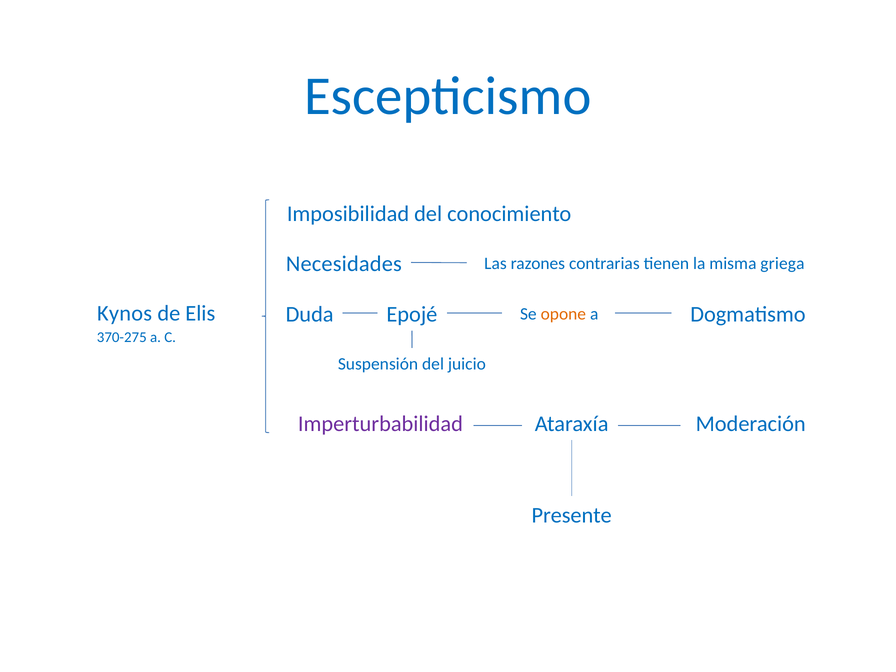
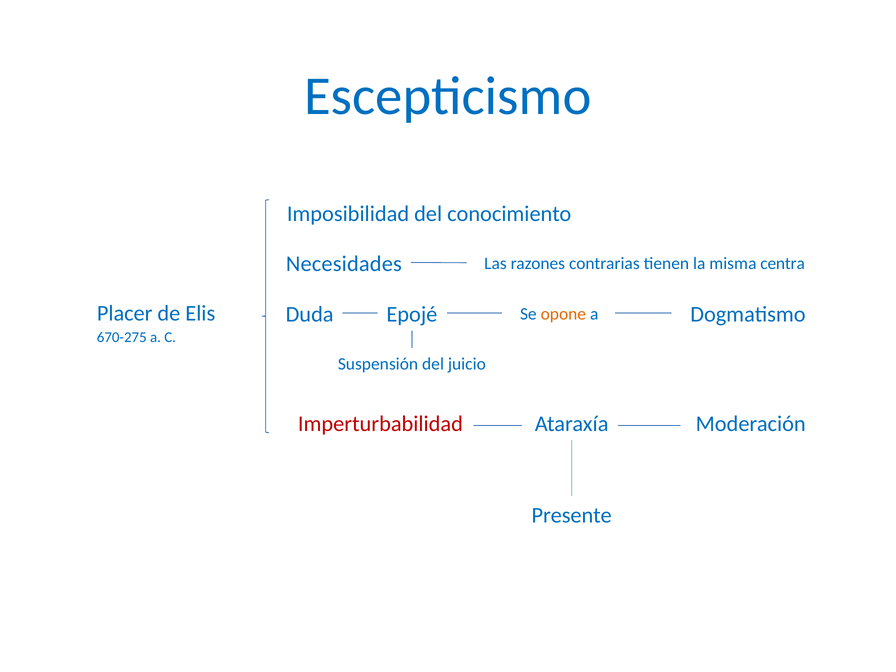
griega: griega -> centra
Kynos: Kynos -> Placer
370-275: 370-275 -> 670-275
Imperturbabilidad colour: purple -> red
